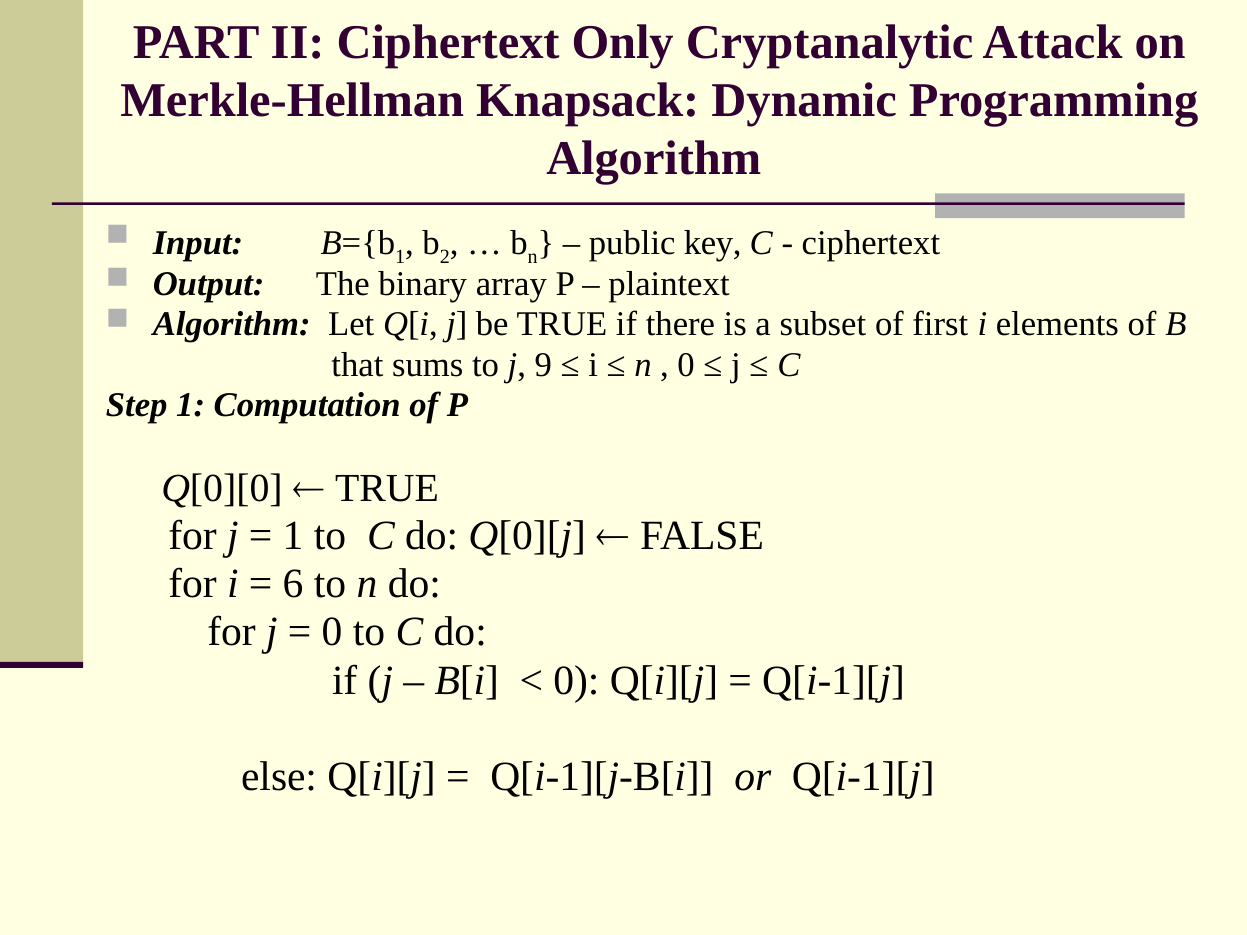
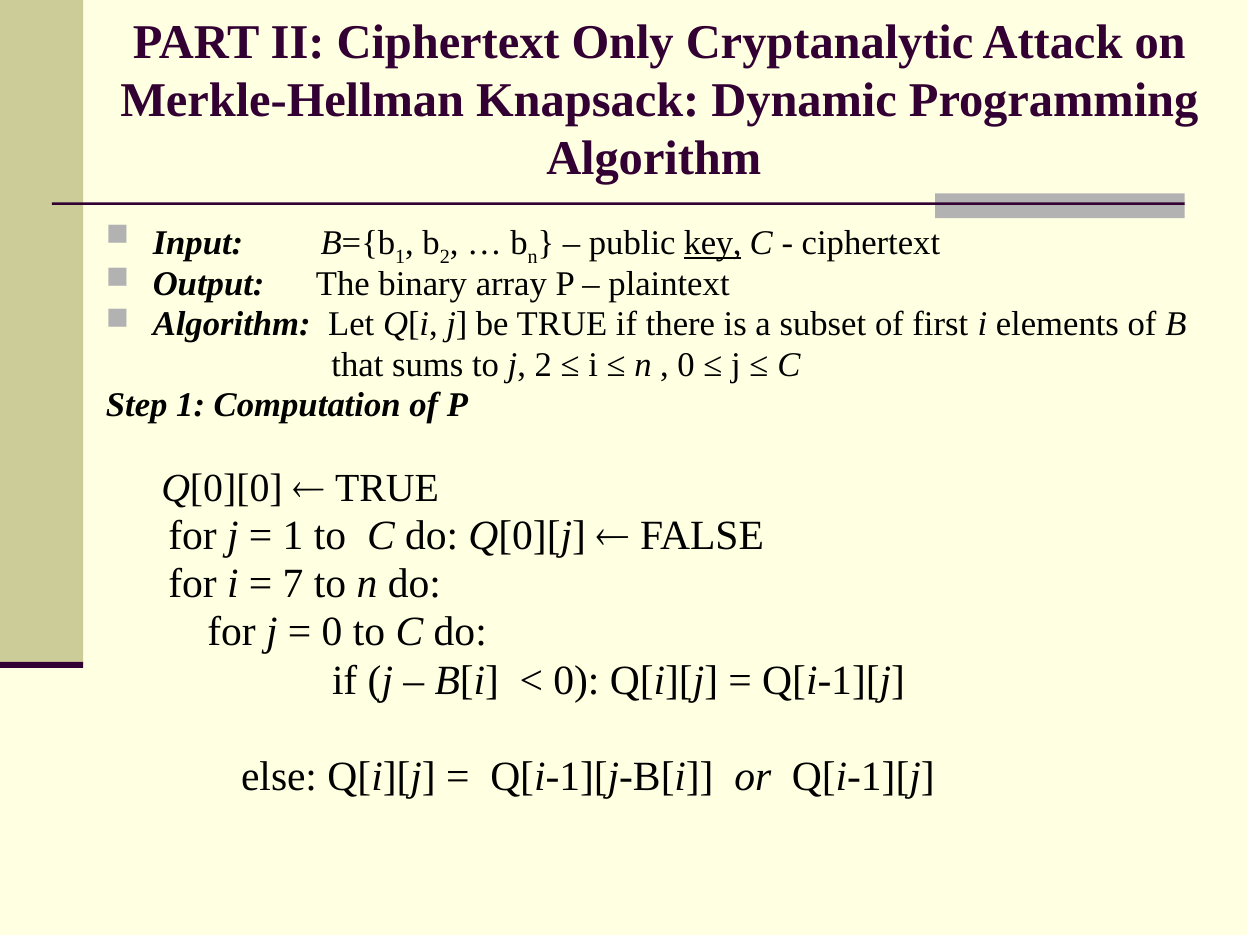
key underline: none -> present
j 9: 9 -> 2
6: 6 -> 7
